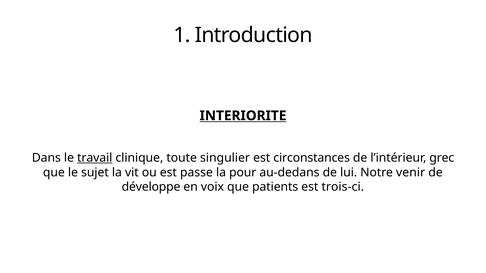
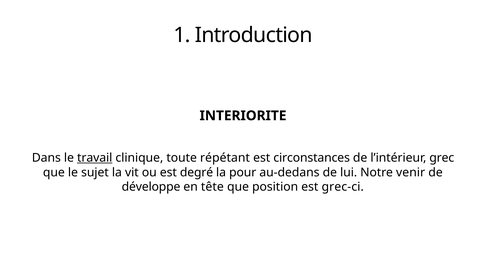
INTERIORITE underline: present -> none
singulier: singulier -> répétant
passe: passe -> degré
voix: voix -> tête
patients: patients -> position
trois-ci: trois-ci -> grec-ci
